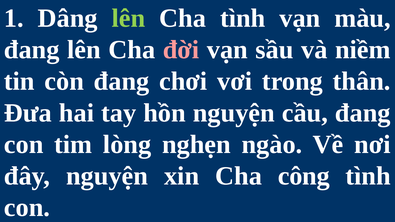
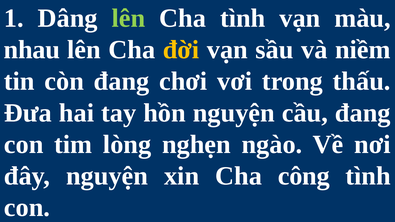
đang at (32, 50): đang -> nhau
đời colour: pink -> yellow
thân: thân -> thấu
